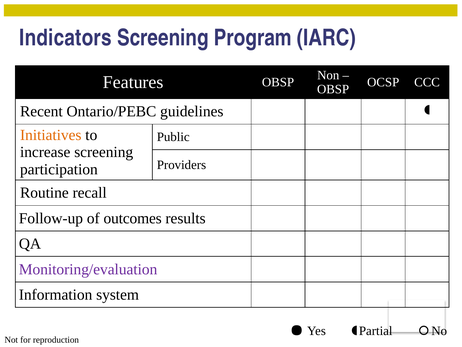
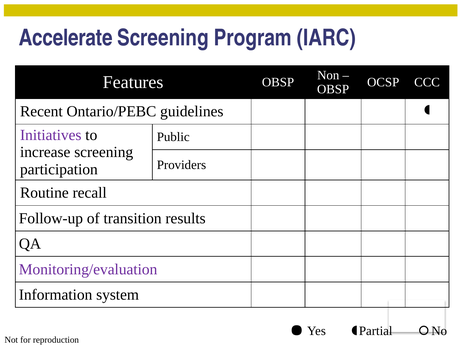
Indicators: Indicators -> Accelerate
Initiatives colour: orange -> purple
outcomes: outcomes -> transition
